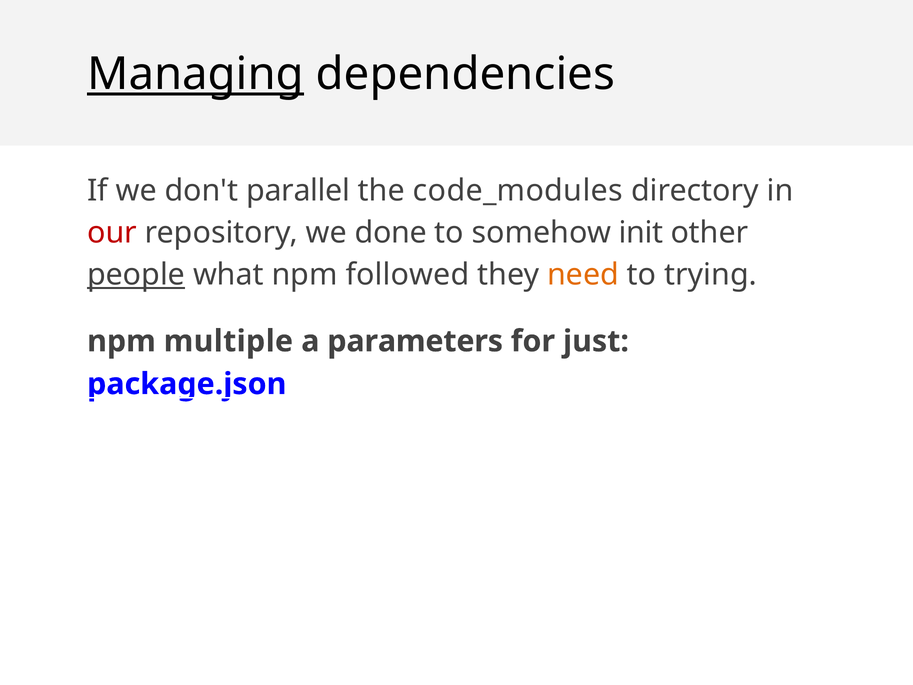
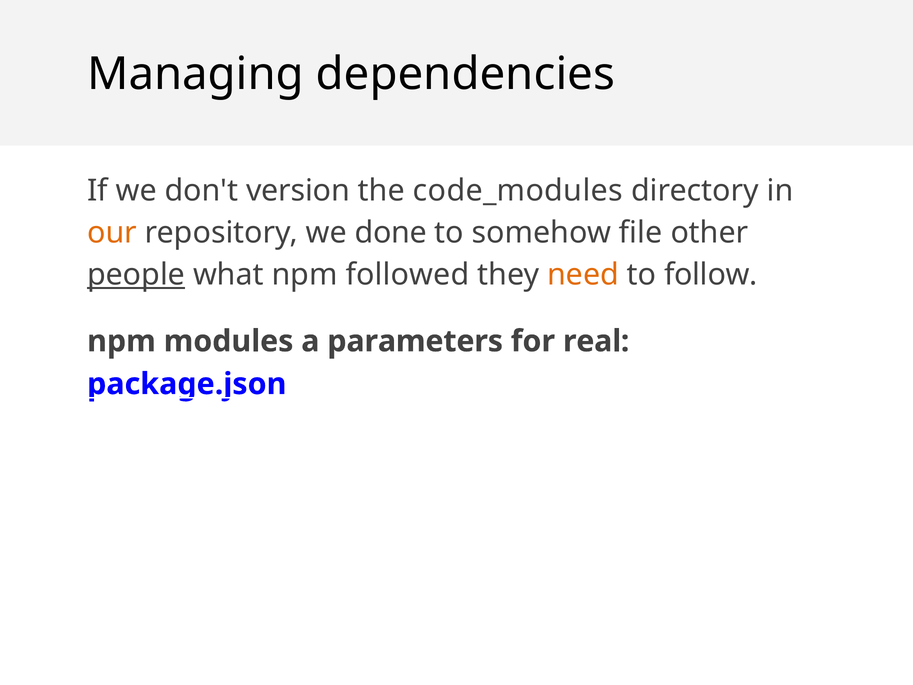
Managing underline: present -> none
parallel: parallel -> version
our colour: red -> orange
init: init -> file
trying: trying -> follow
multiple: multiple -> modules
just: just -> real
